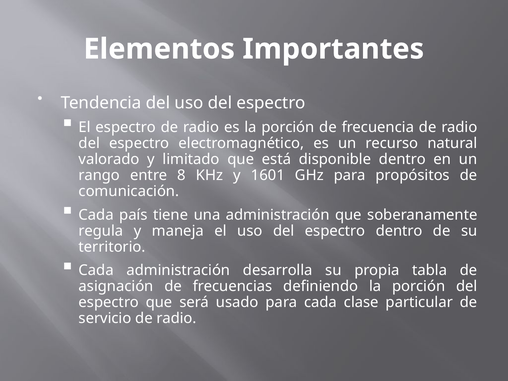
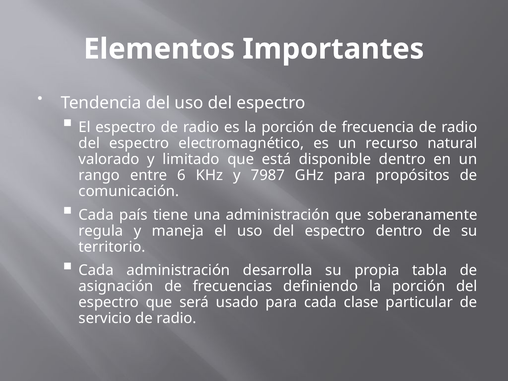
8: 8 -> 6
1601: 1601 -> 7987
